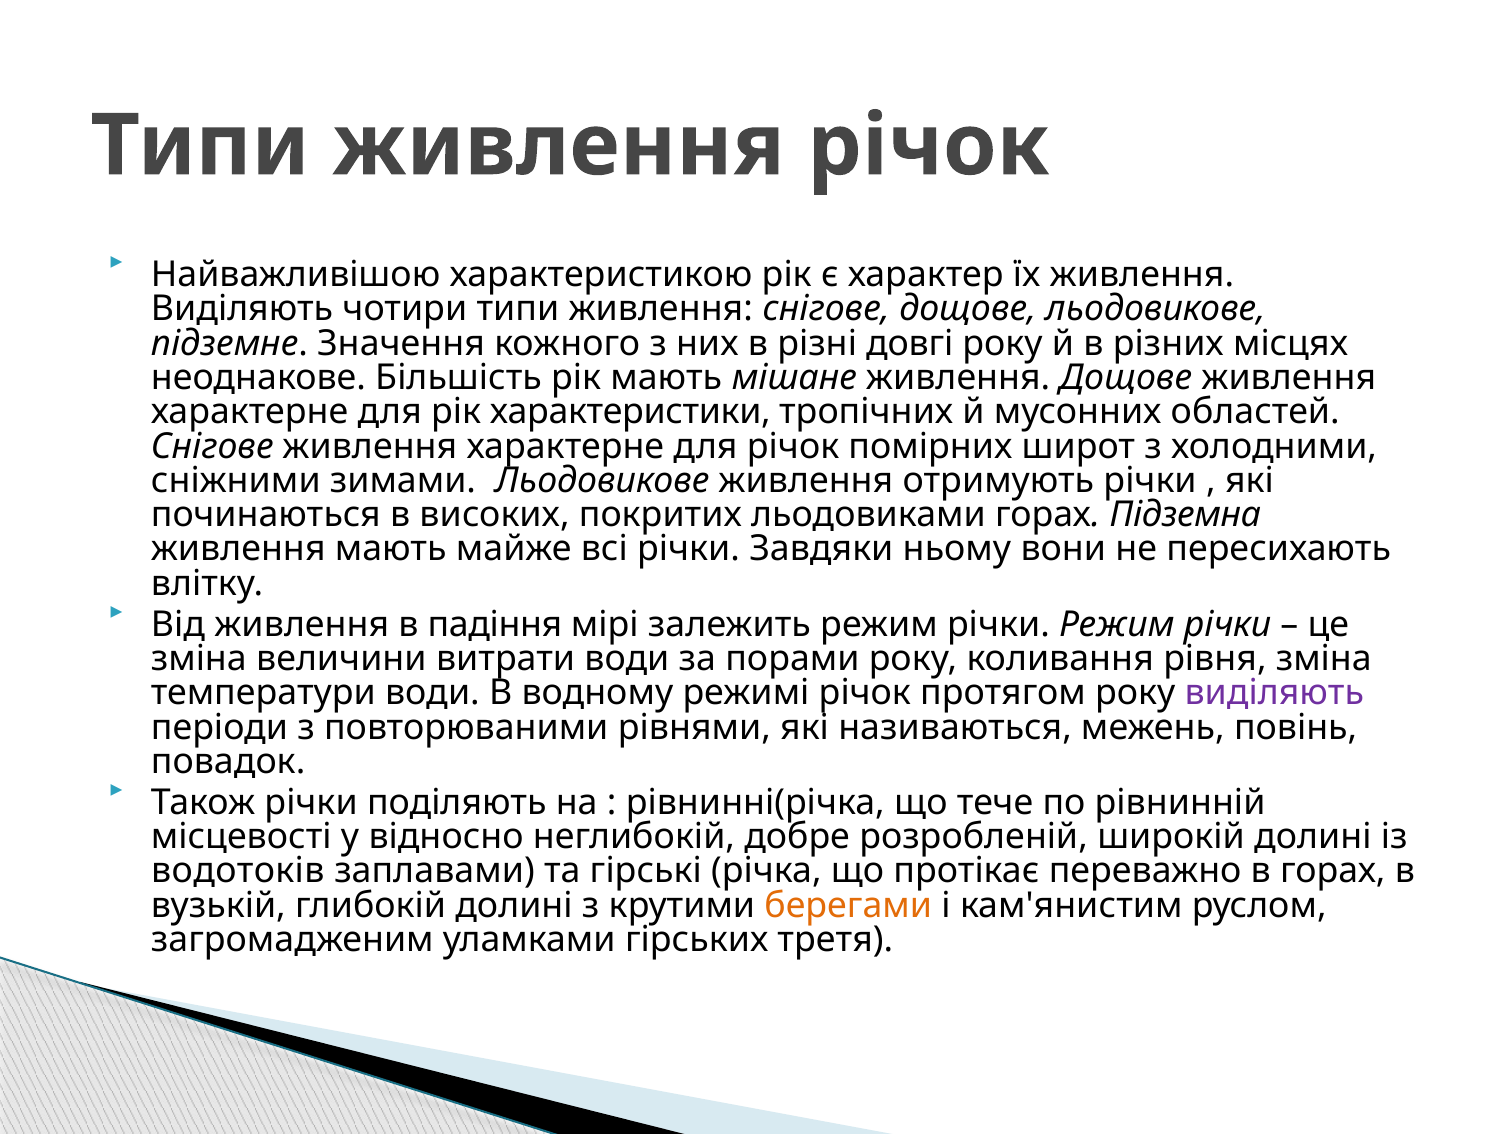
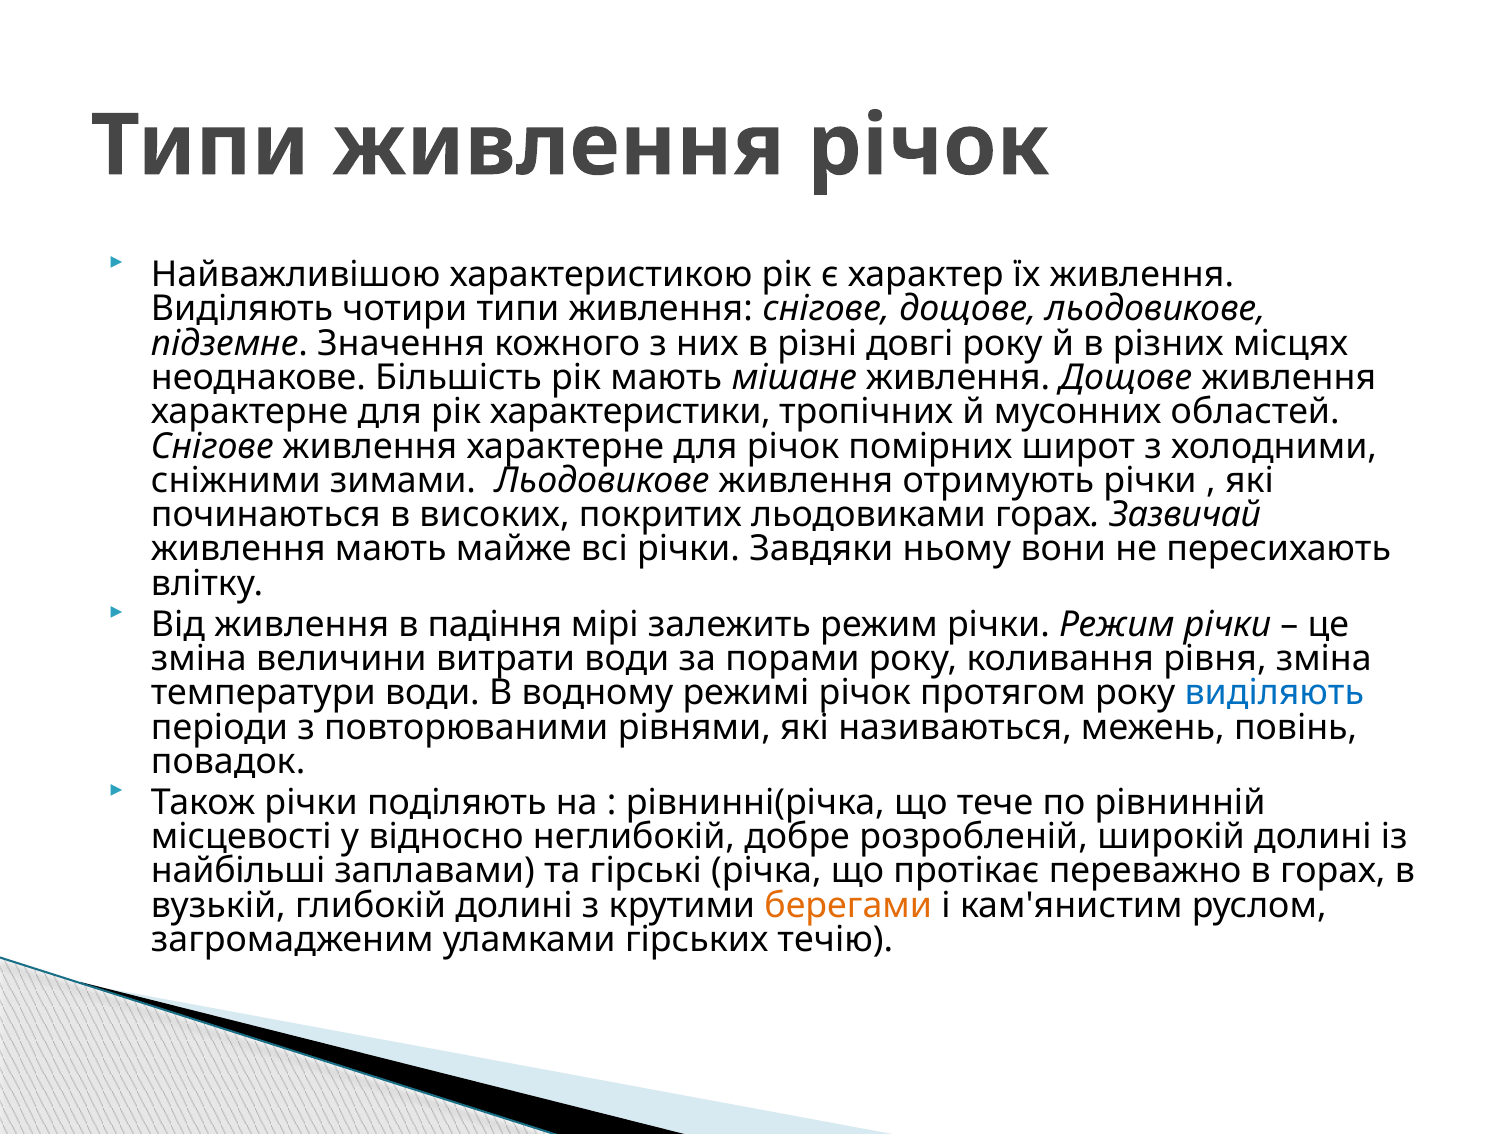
Підземна: Підземна -> Зазвичай
виділяють at (1274, 693) colour: purple -> blue
водотоків: водотоків -> найбільші
третя: третя -> течію
